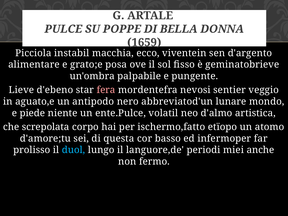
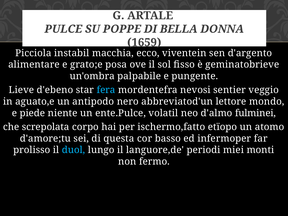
fera colour: pink -> light blue
lunare: lunare -> lettore
artistica: artistica -> fulminei
anche: anche -> monti
